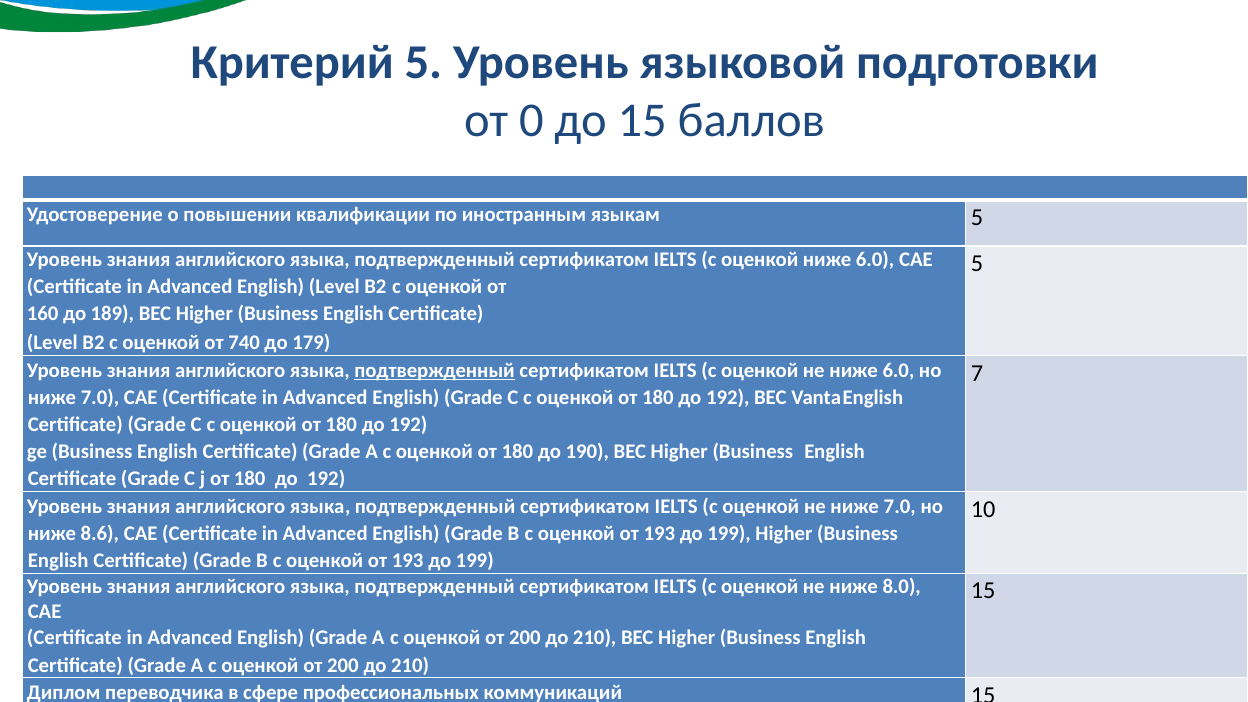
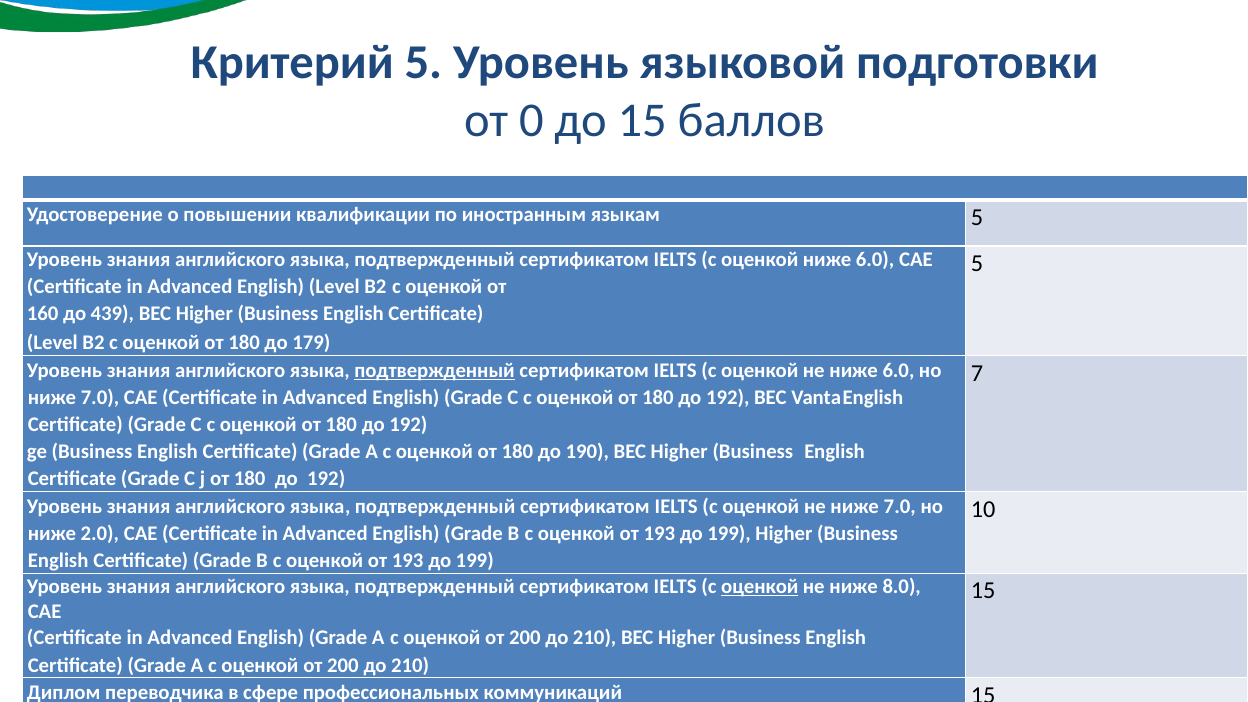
189: 189 -> 439
740 at (244, 343): 740 -> 180
8.6: 8.6 -> 2.0
оценкой at (760, 587) underline: none -> present
